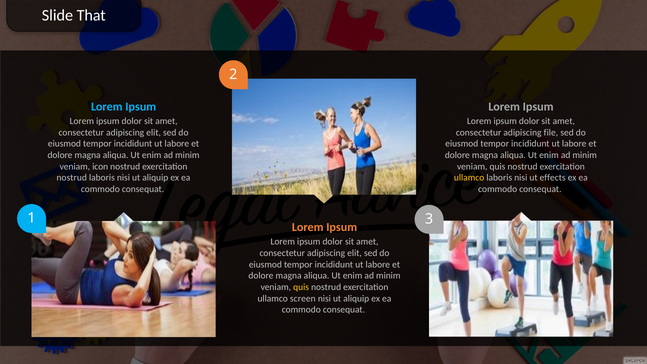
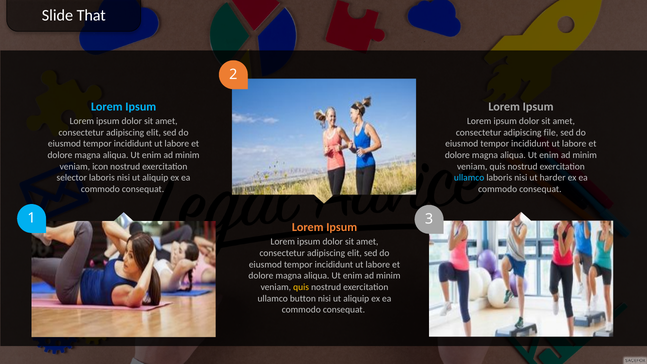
nostrud at (72, 178): nostrud -> selector
ullamco at (469, 178) colour: yellow -> light blue
effects: effects -> harder
screen: screen -> button
